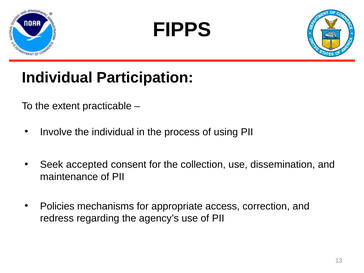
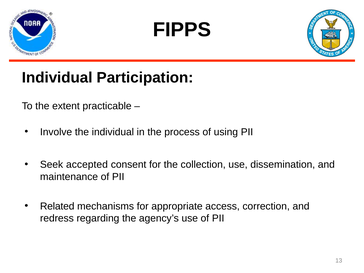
Policies: Policies -> Related
